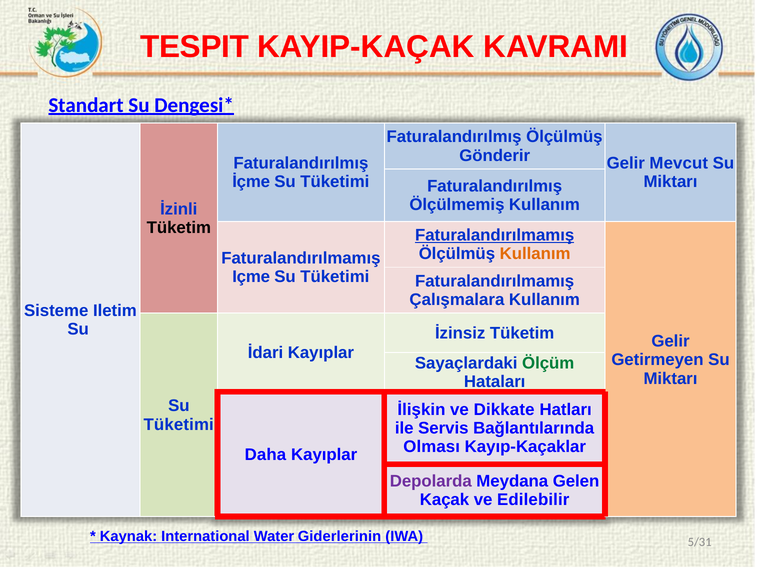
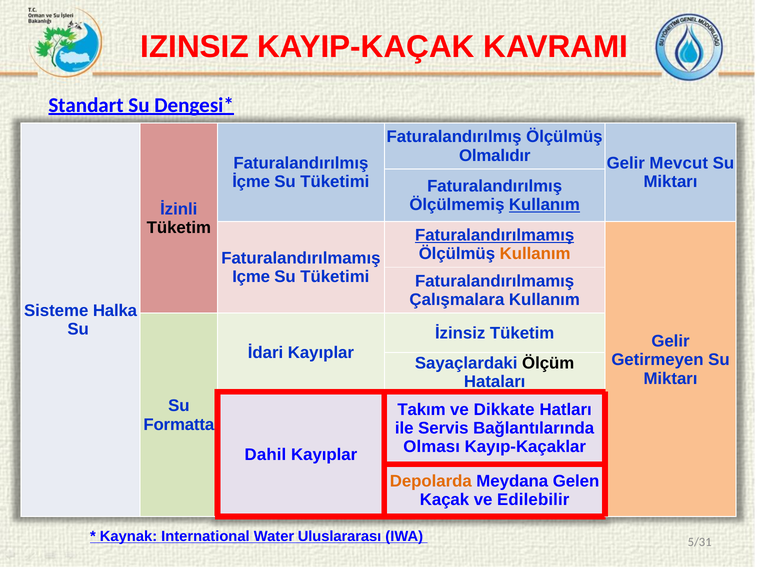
TESPIT: TESPIT -> IZINSIZ
Gönderir: Gönderir -> Olmalıdır
Kullanım at (544, 205) underline: none -> present
Iletim: Iletim -> Halka
Ölçüm colour: green -> black
İlişkin: İlişkin -> Takım
Tüketimi at (179, 424): Tüketimi -> Formatta
Daha: Daha -> Dahil
Depolarda colour: purple -> orange
Giderlerinin: Giderlerinin -> Uluslararası
